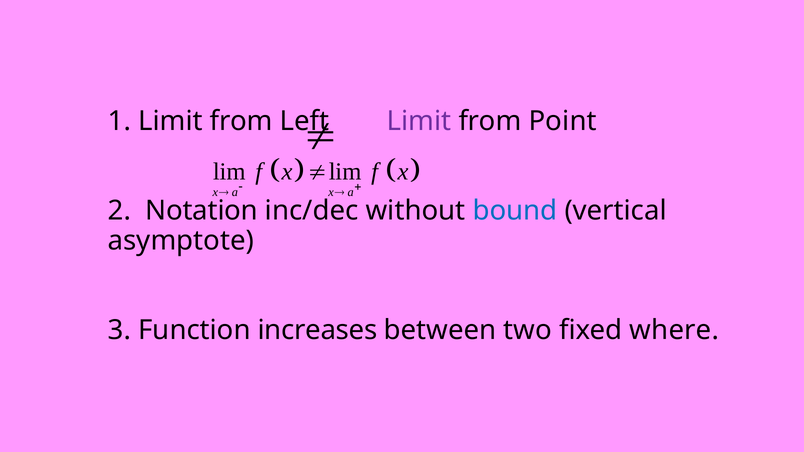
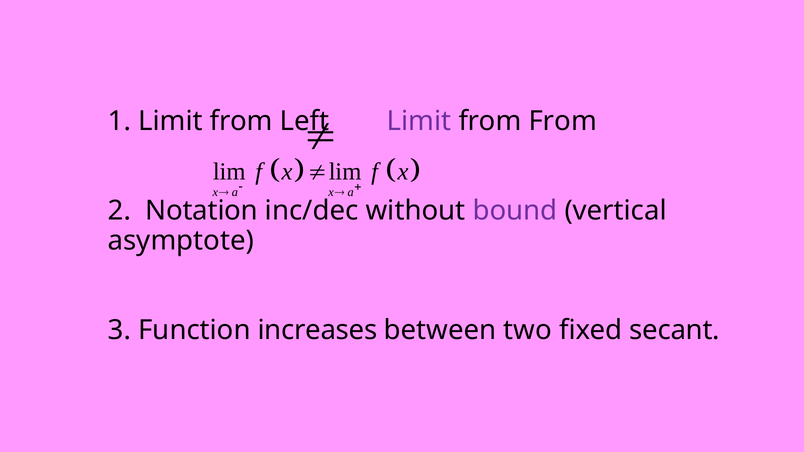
from Point: Point -> From
bound colour: blue -> purple
where: where -> secant
